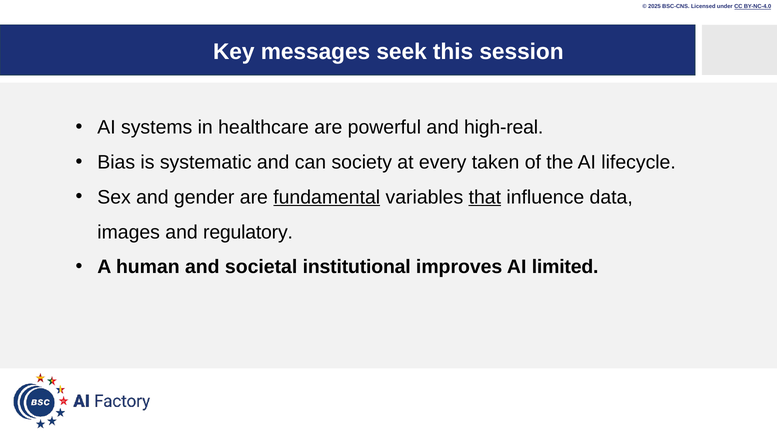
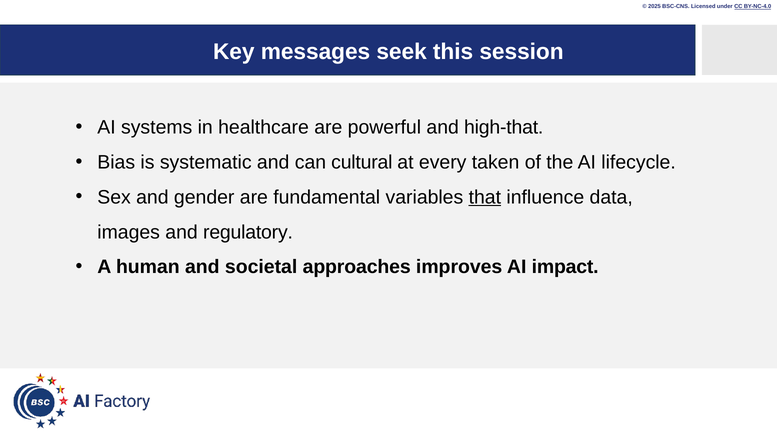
high-real: high-real -> high-that
society: society -> cultural
fundamental underline: present -> none
institutional: institutional -> approaches
limited: limited -> impact
